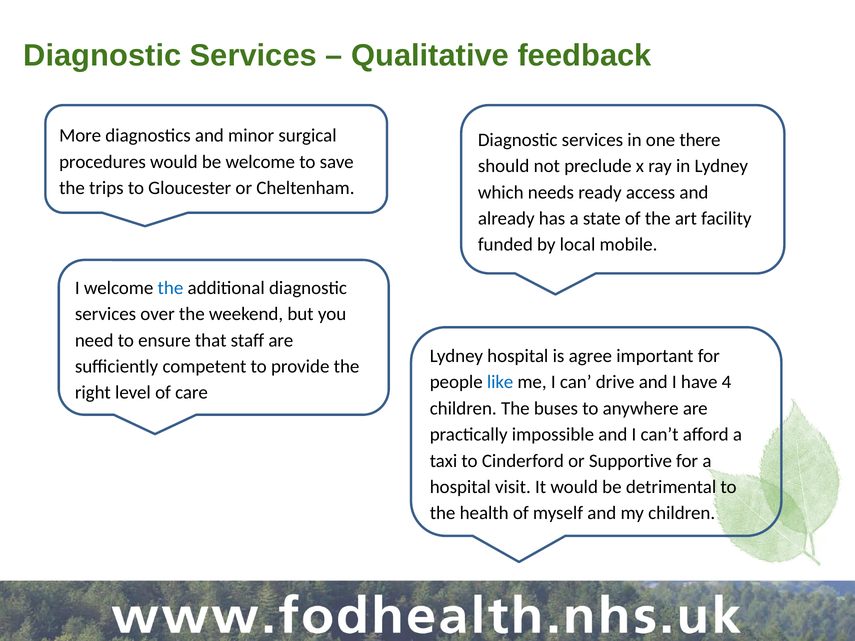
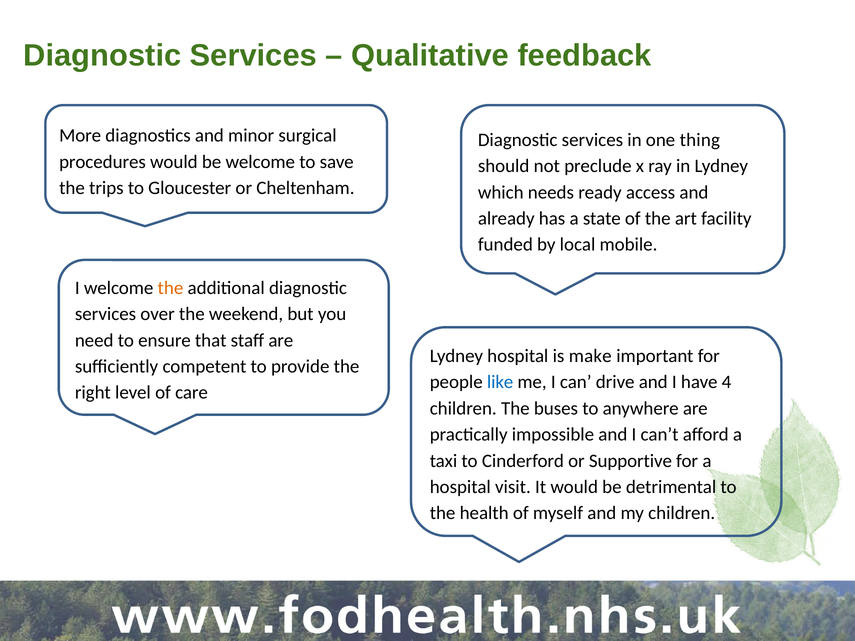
there: there -> thing
the at (170, 288) colour: blue -> orange
agree: agree -> make
